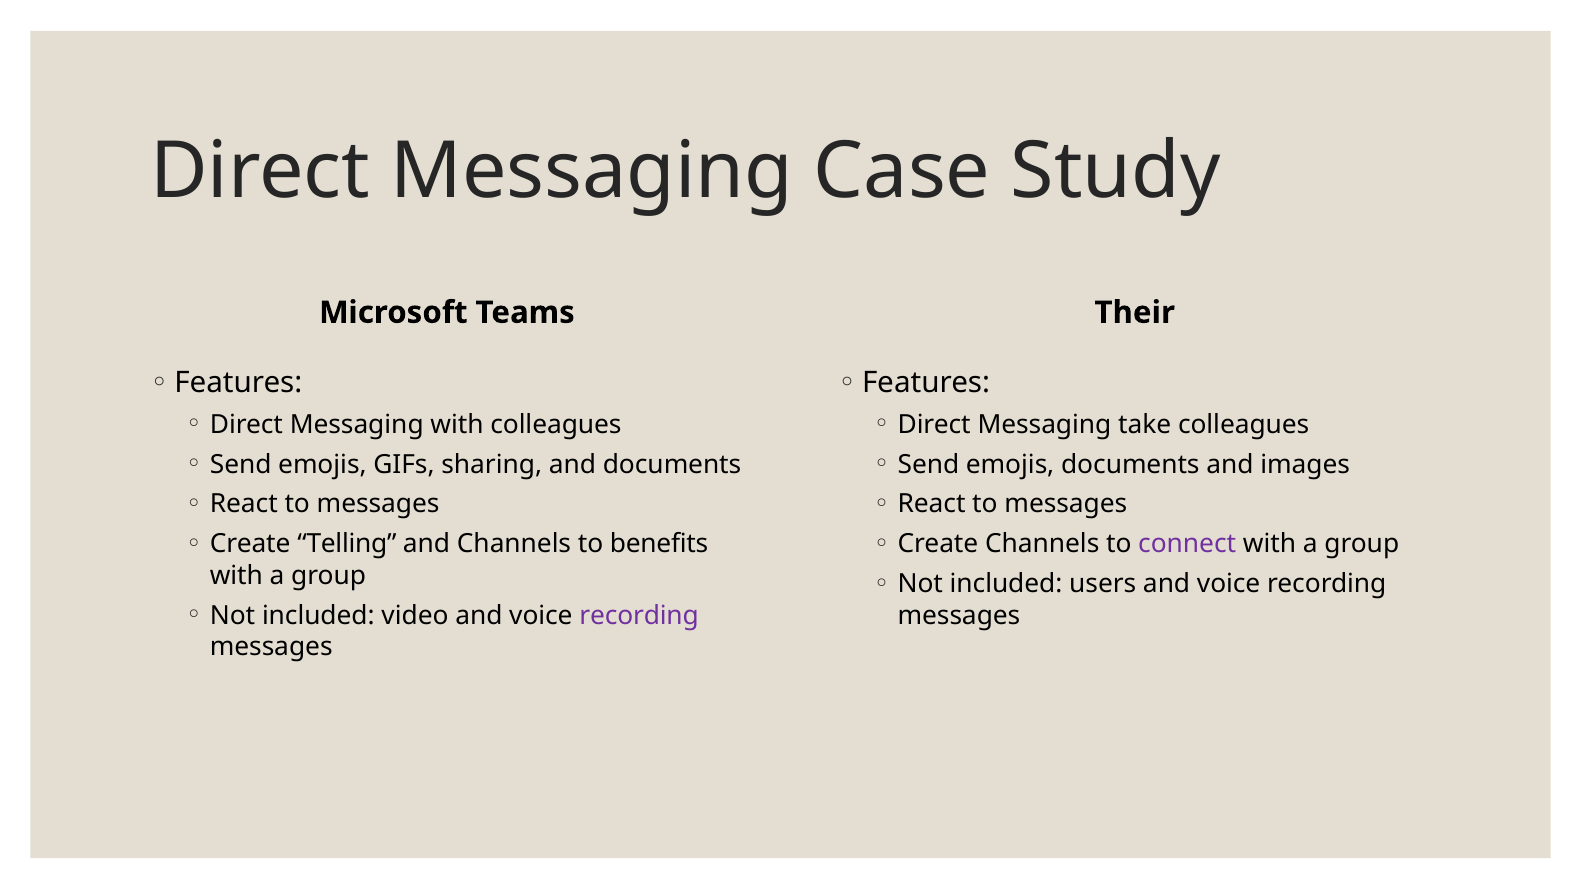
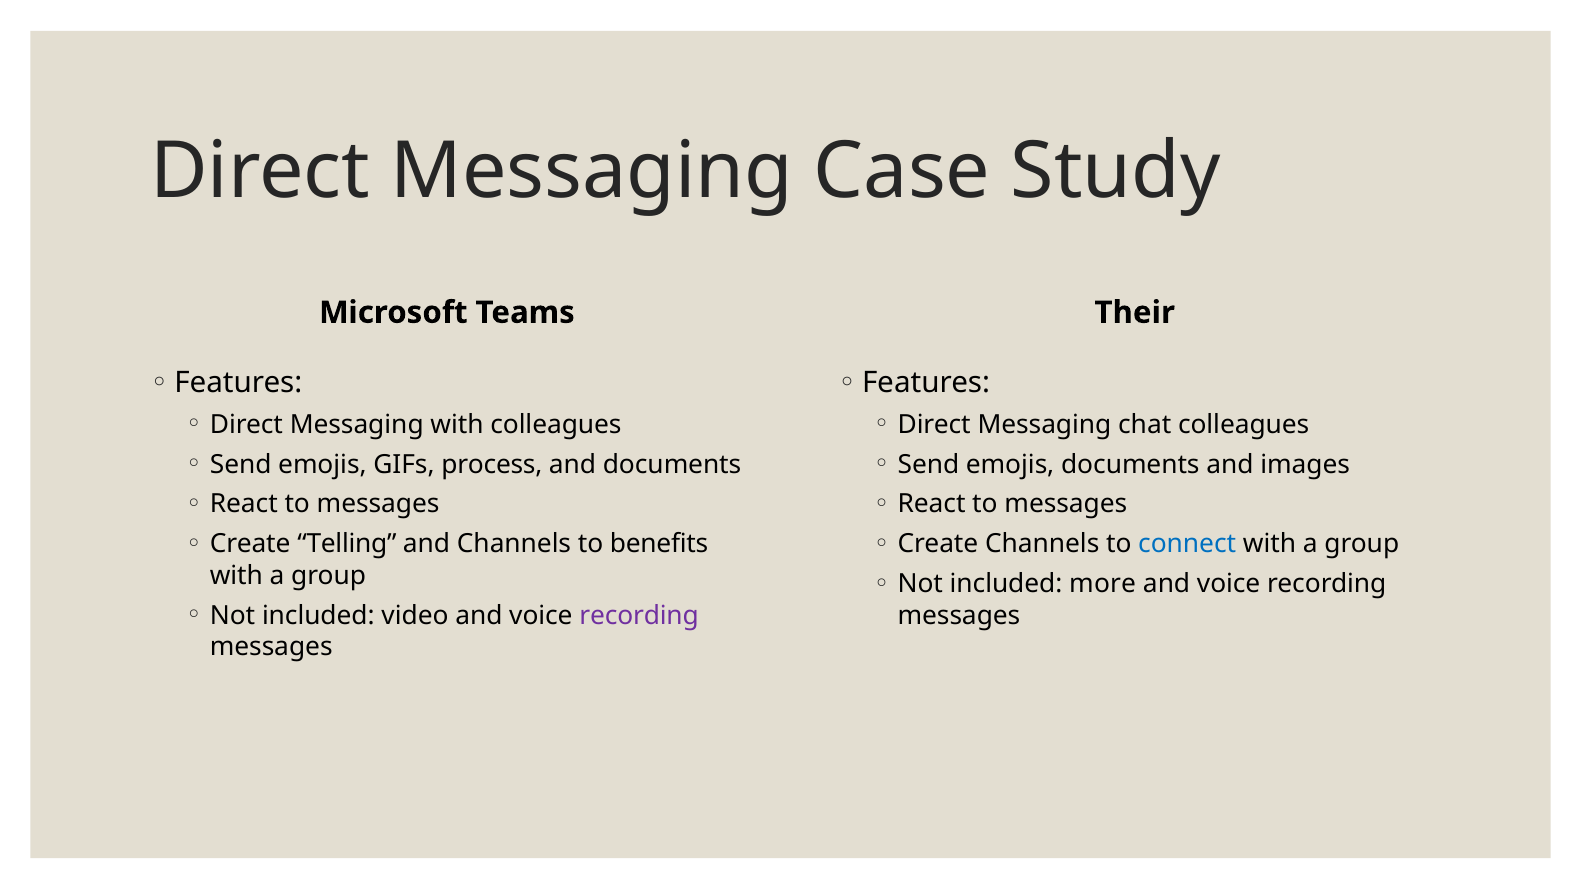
take: take -> chat
sharing: sharing -> process
connect colour: purple -> blue
users: users -> more
